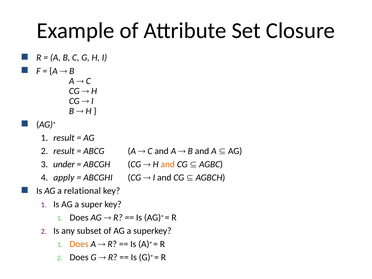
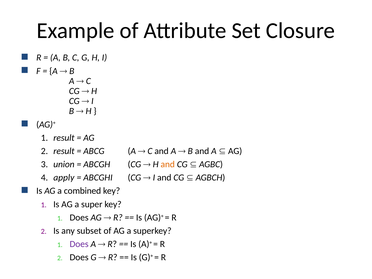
under: under -> union
relational: relational -> combined
Does at (79, 244) colour: orange -> purple
